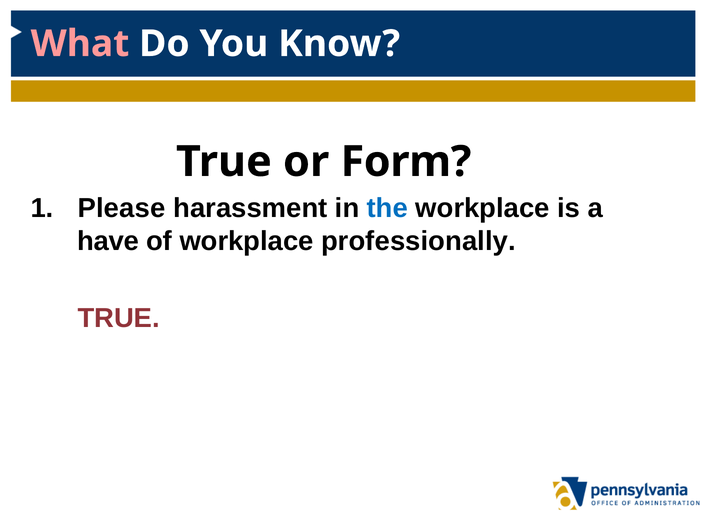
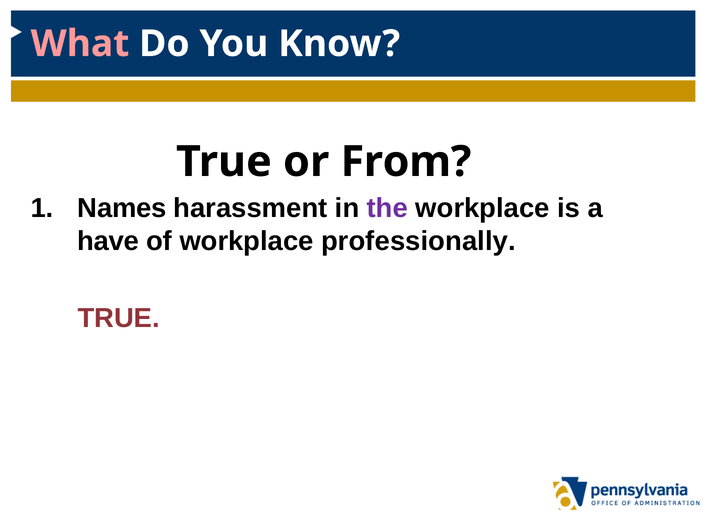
Form: Form -> From
Please: Please -> Names
the colour: blue -> purple
